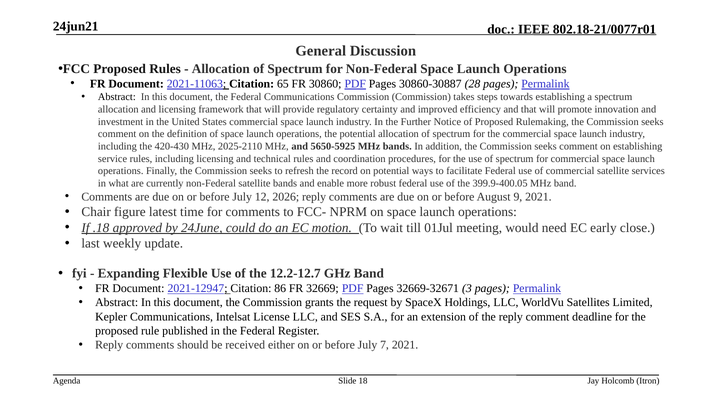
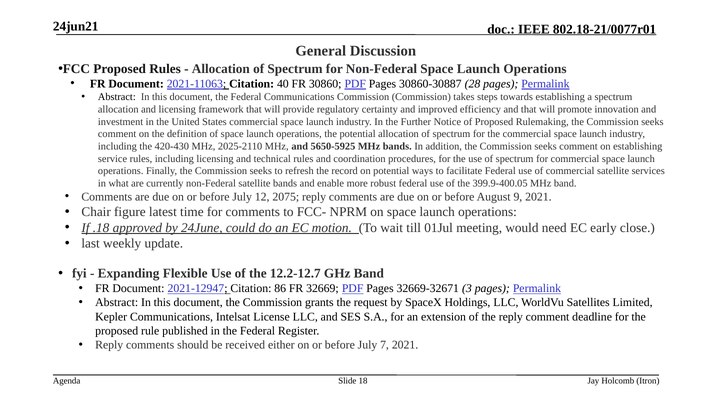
65: 65 -> 40
2026: 2026 -> 2075
